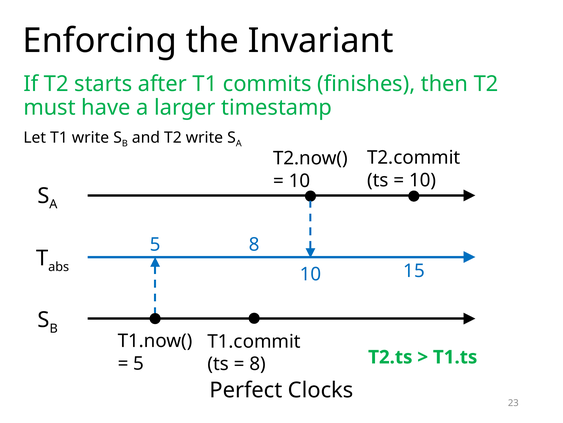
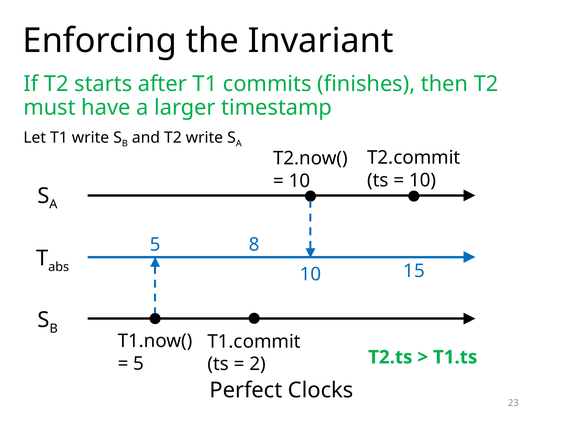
8 at (258, 363): 8 -> 2
